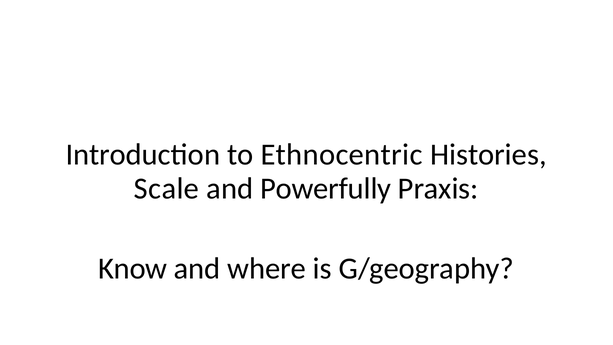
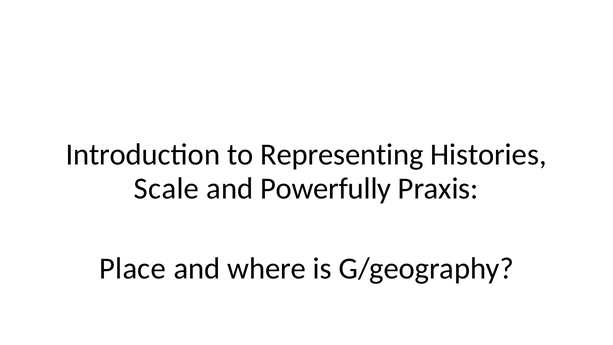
Ethnocentric: Ethnocentric -> Representing
Know: Know -> Place
